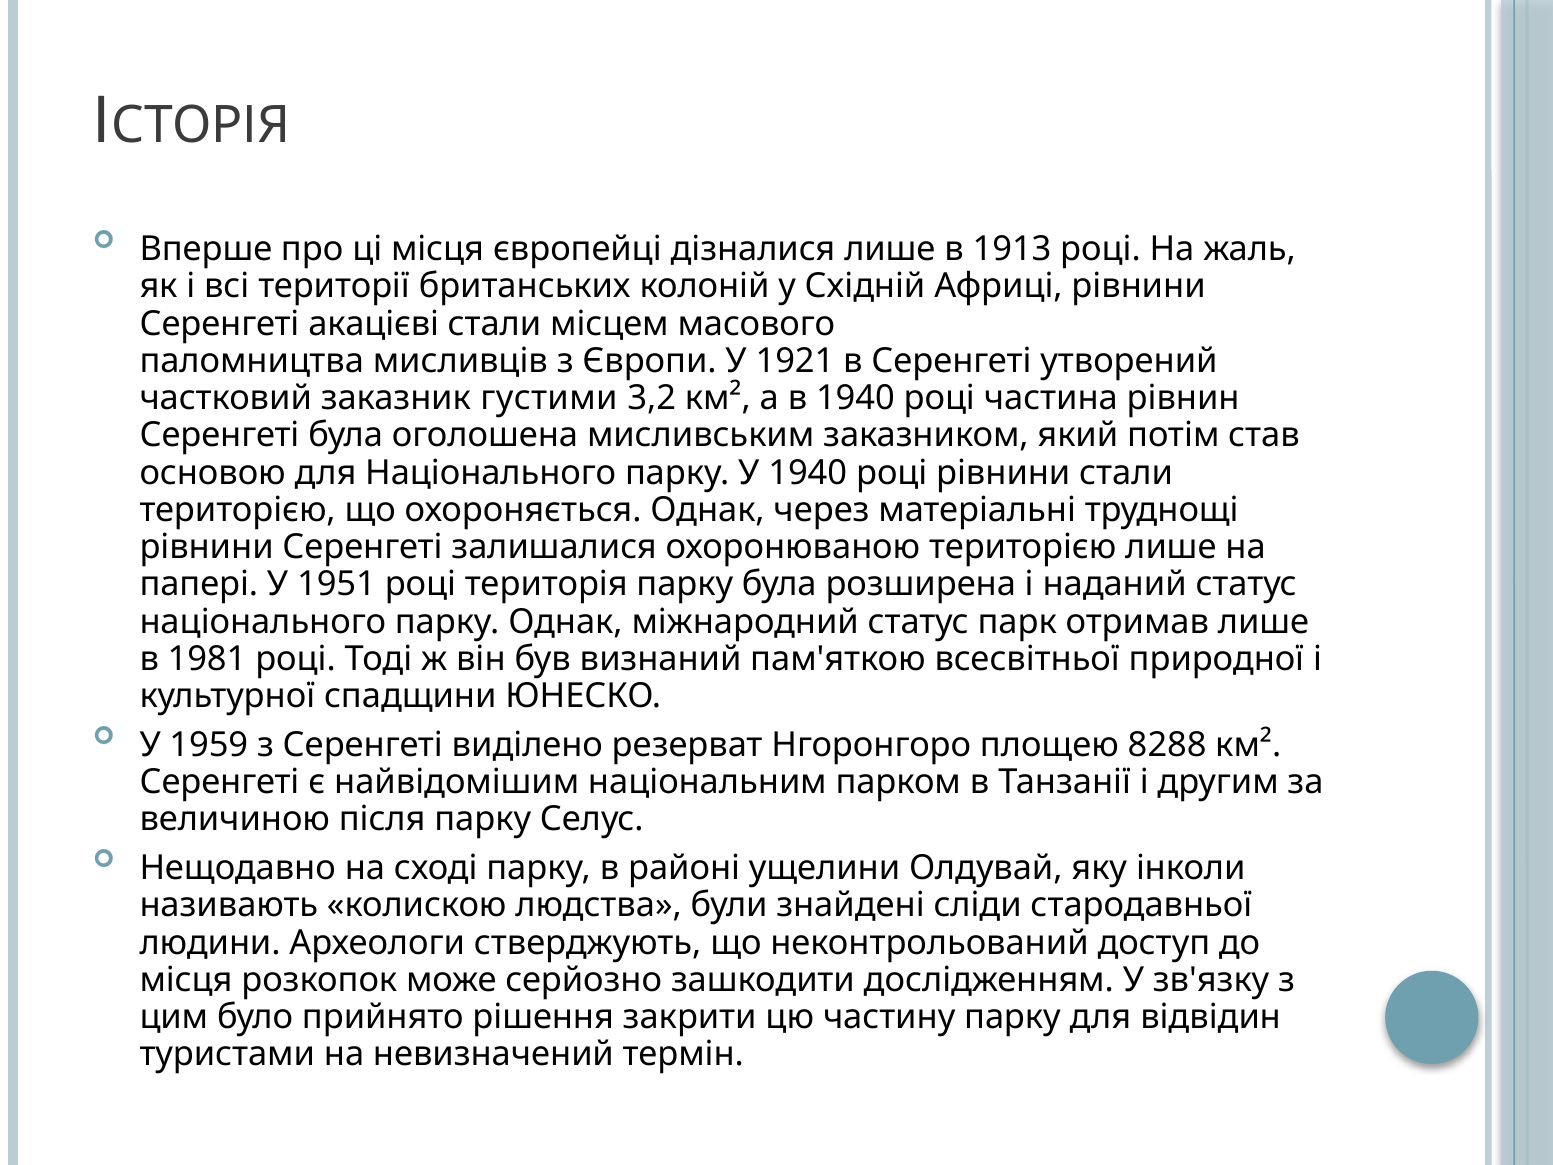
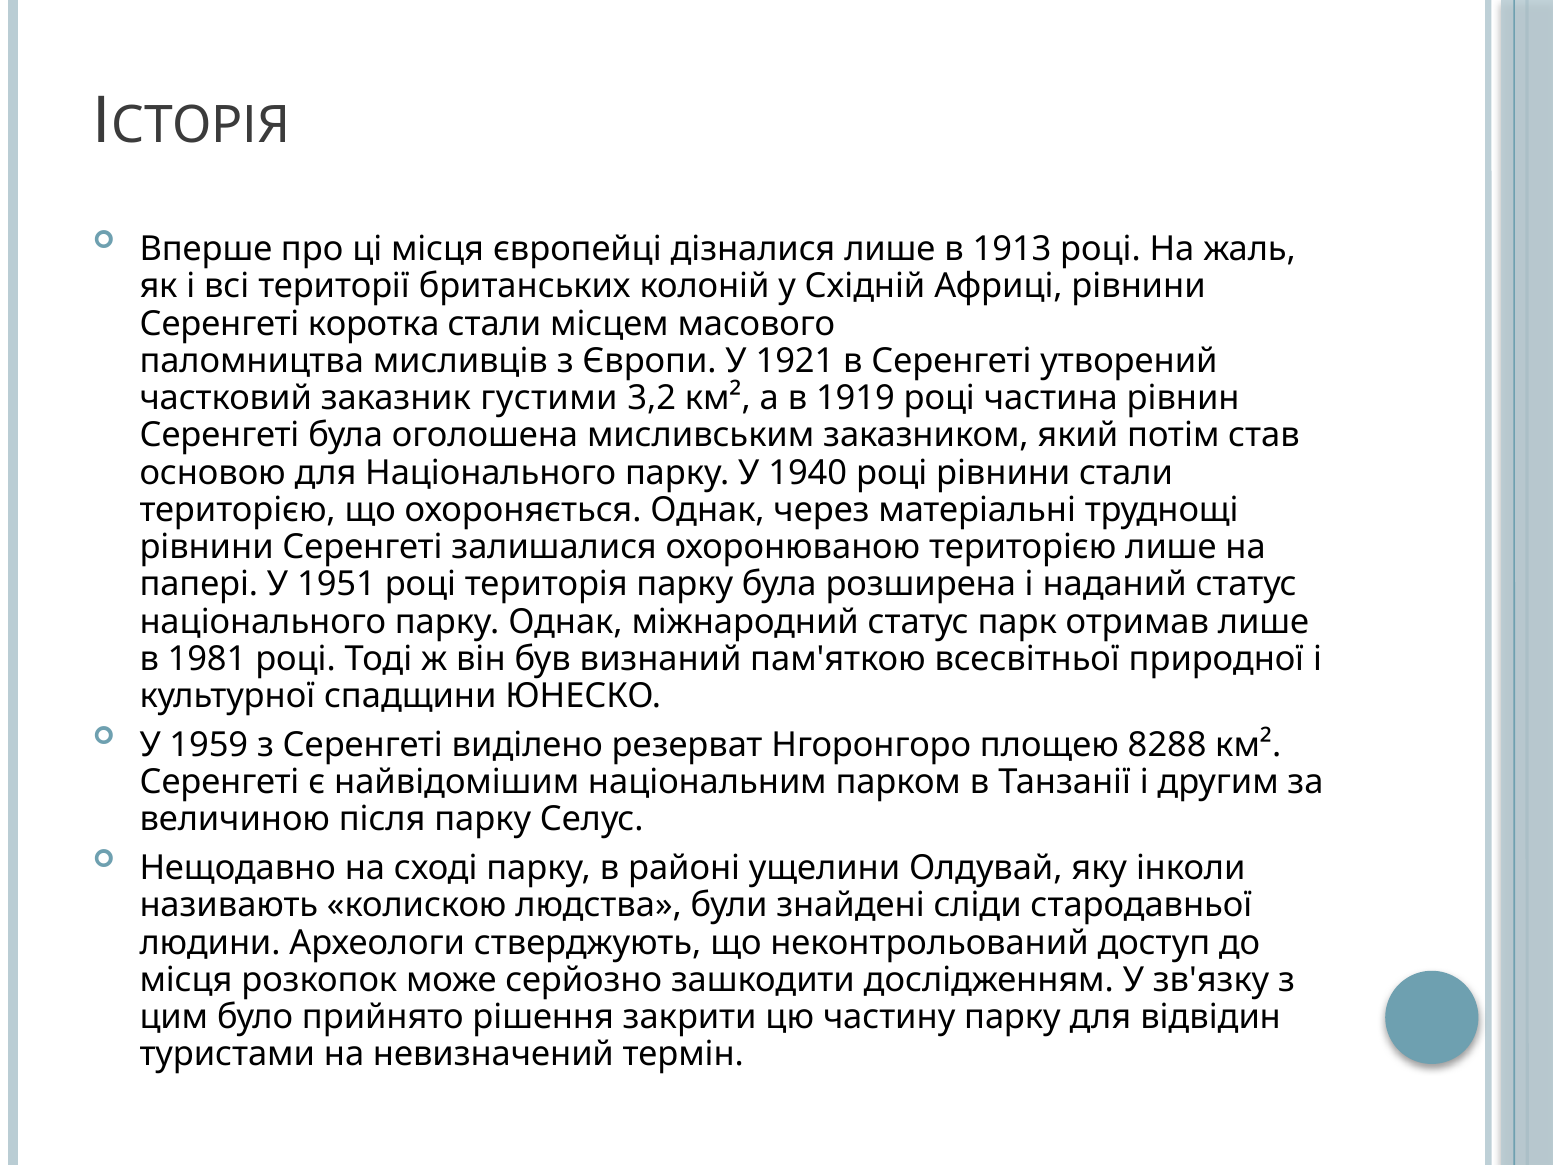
акацієві: акацієві -> коротка
в 1940: 1940 -> 1919
